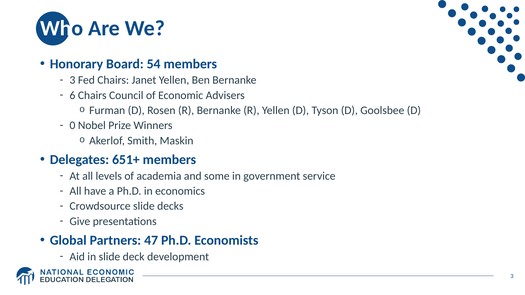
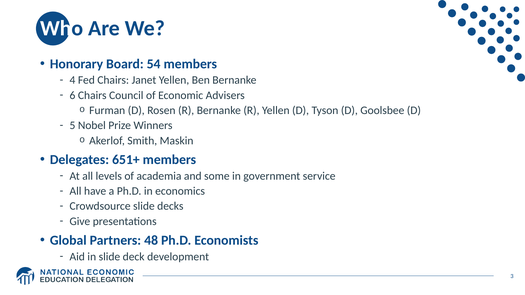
3 at (72, 80): 3 -> 4
0: 0 -> 5
47: 47 -> 48
